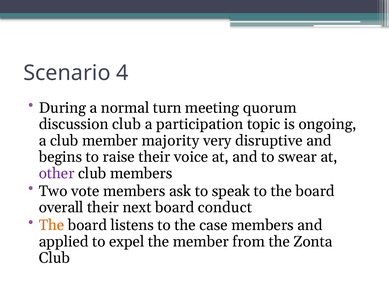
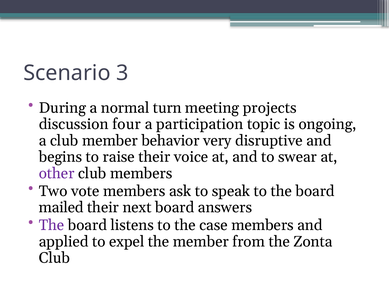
4: 4 -> 3
quorum: quorum -> projects
discussion club: club -> four
majority: majority -> behavior
overall: overall -> mailed
conduct: conduct -> answers
The at (52, 225) colour: orange -> purple
